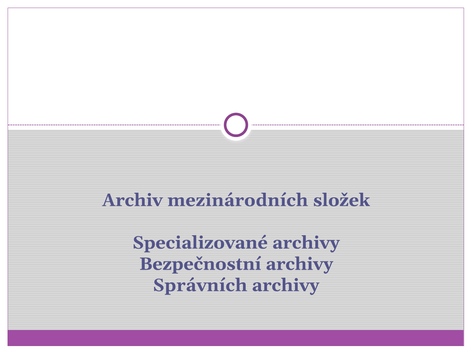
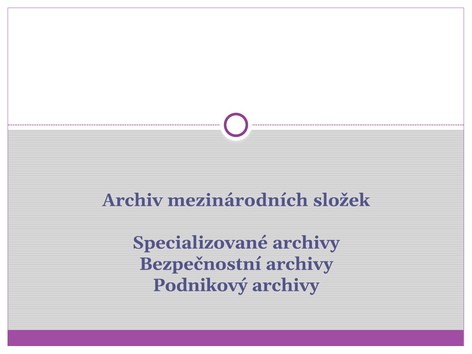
Správních: Správních -> Podnikový
